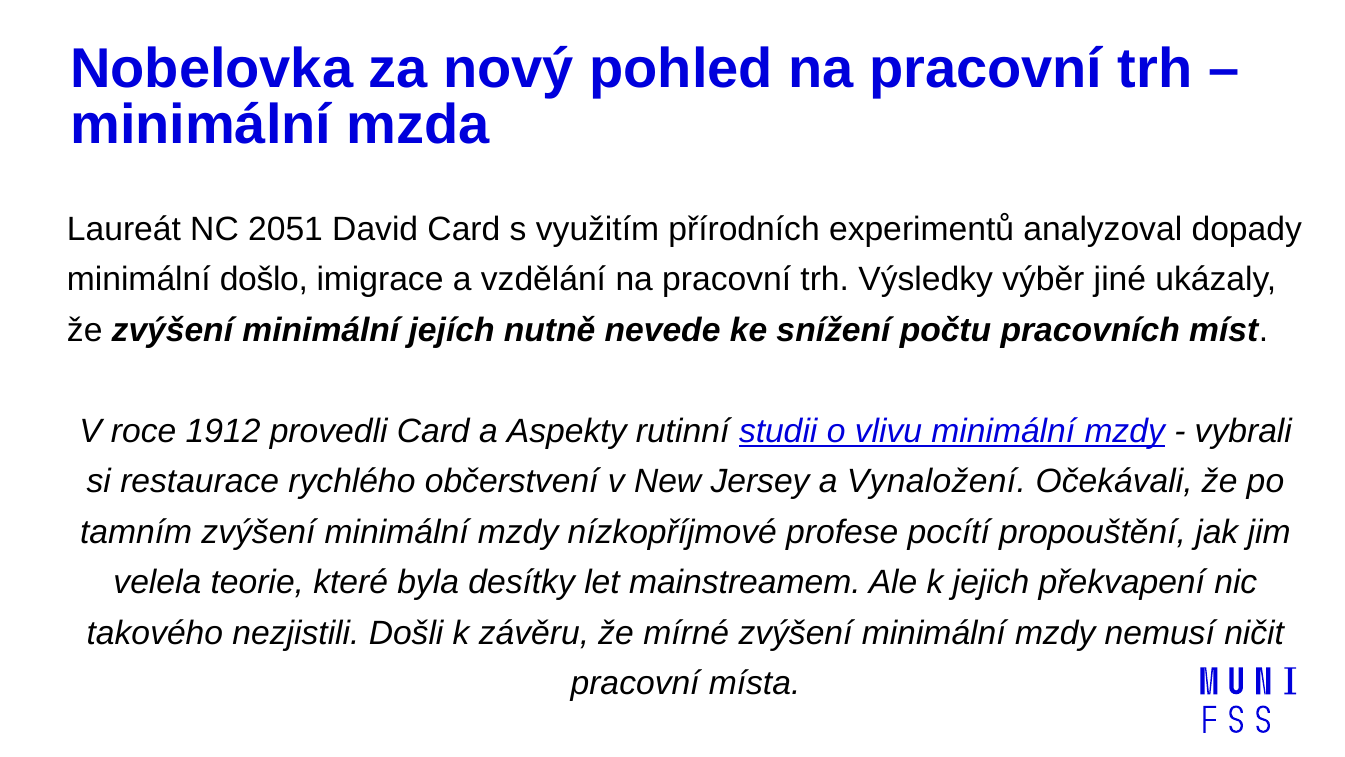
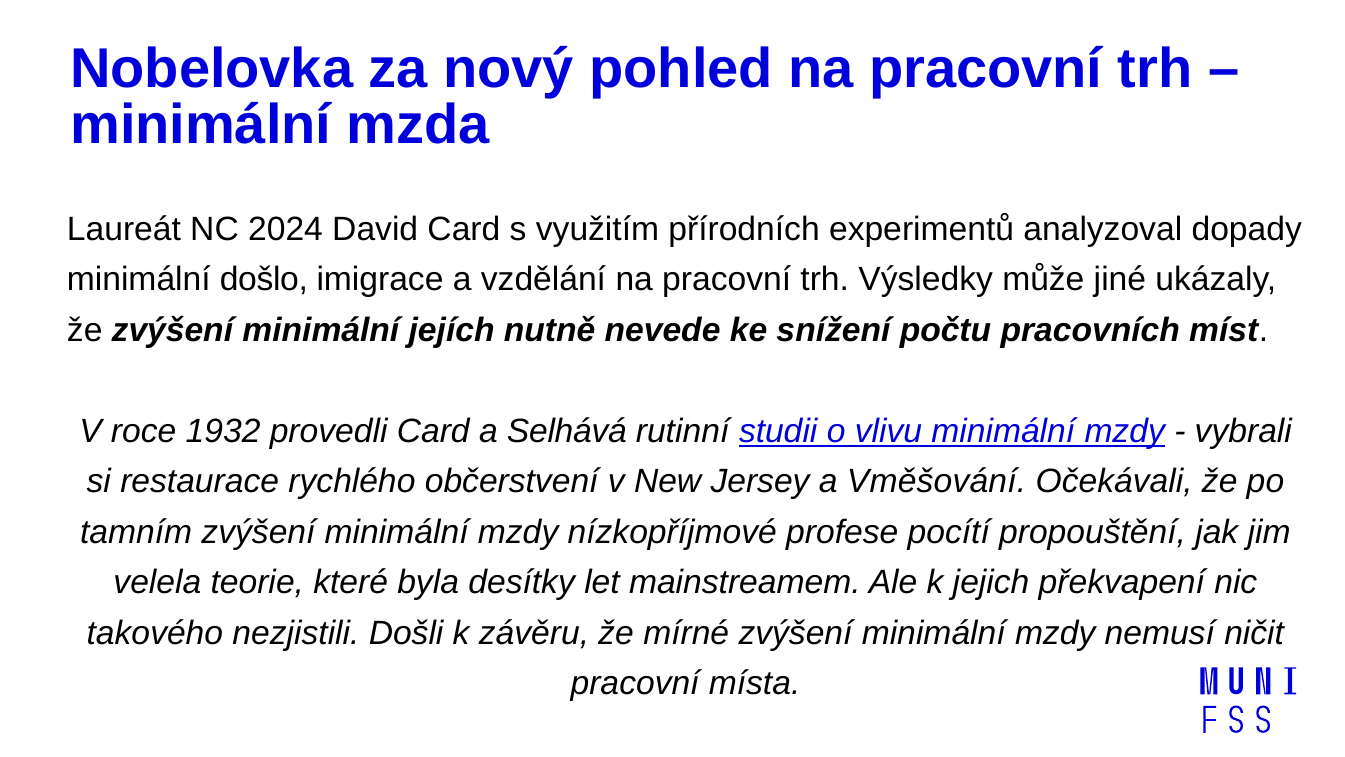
2051: 2051 -> 2024
výběr: výběr -> může
1912: 1912 -> 1932
Aspekty: Aspekty -> Selhává
Vynaložení: Vynaložení -> Vměšování
